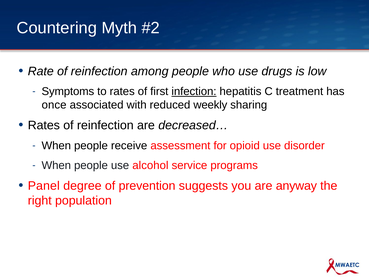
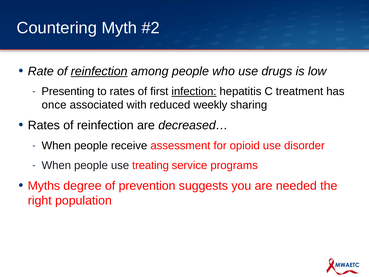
reinfection at (99, 71) underline: none -> present
Symptoms: Symptoms -> Presenting
alcohol: alcohol -> treating
Panel: Panel -> Myths
anyway: anyway -> needed
